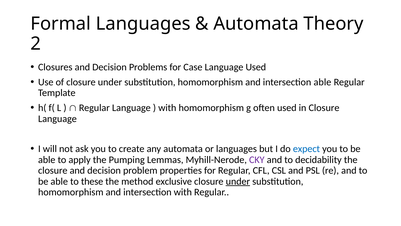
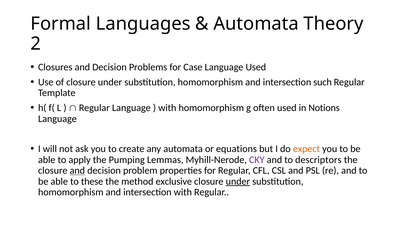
intersection able: able -> such
in Closure: Closure -> Notions
or languages: languages -> equations
expect colour: blue -> orange
decidability: decidability -> descriptors
and at (77, 170) underline: none -> present
